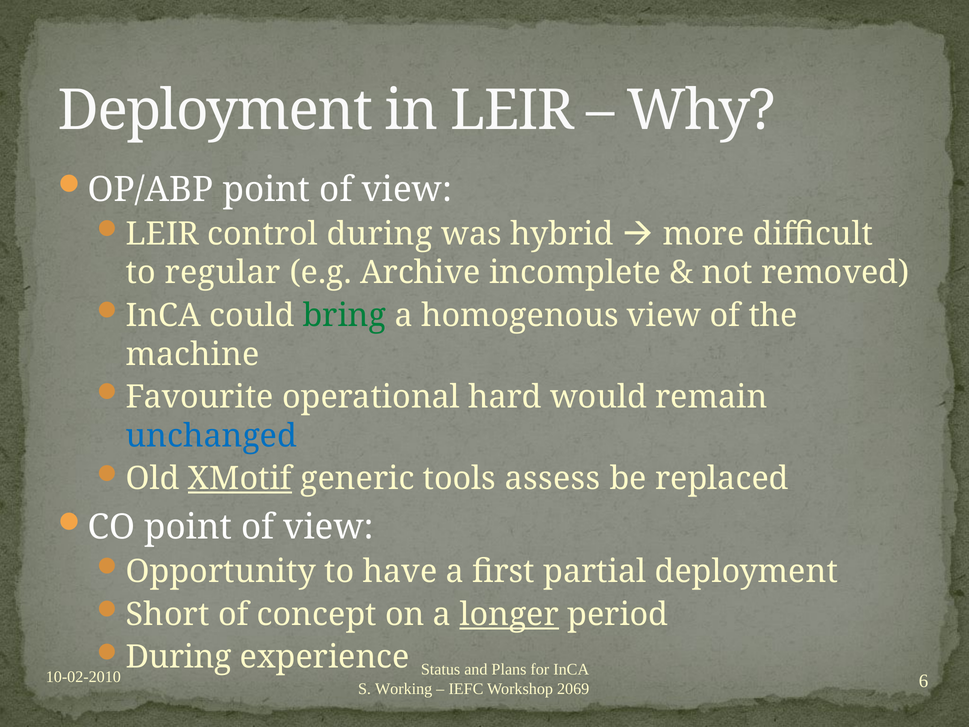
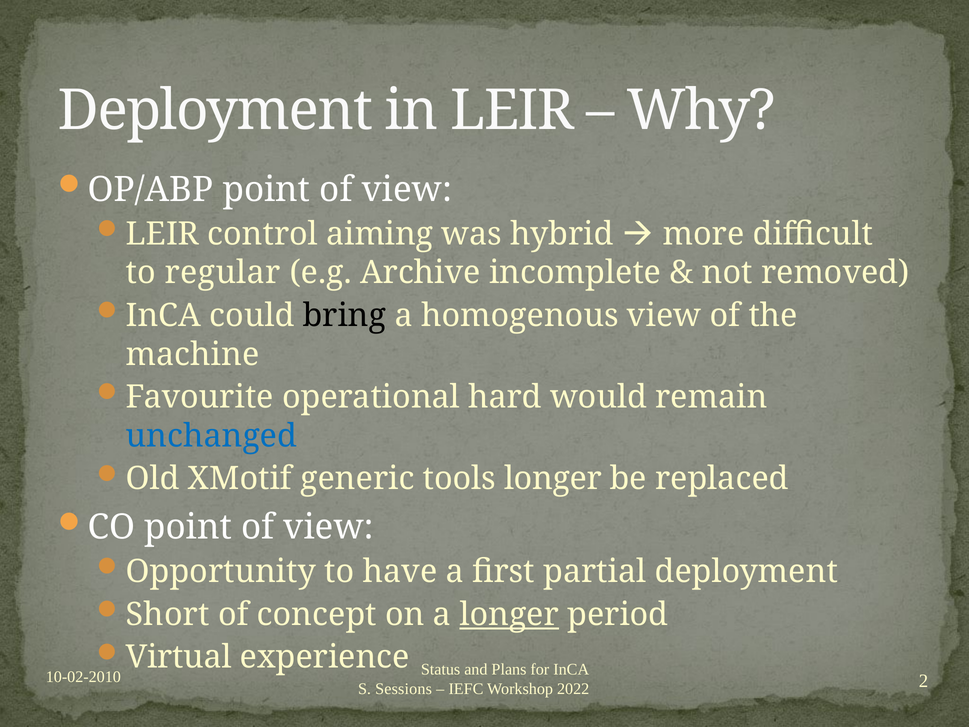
control during: during -> aiming
bring colour: green -> black
XMotif underline: present -> none
tools assess: assess -> longer
During at (179, 657): During -> Virtual
6: 6 -> 2
Working: Working -> Sessions
2069: 2069 -> 2022
